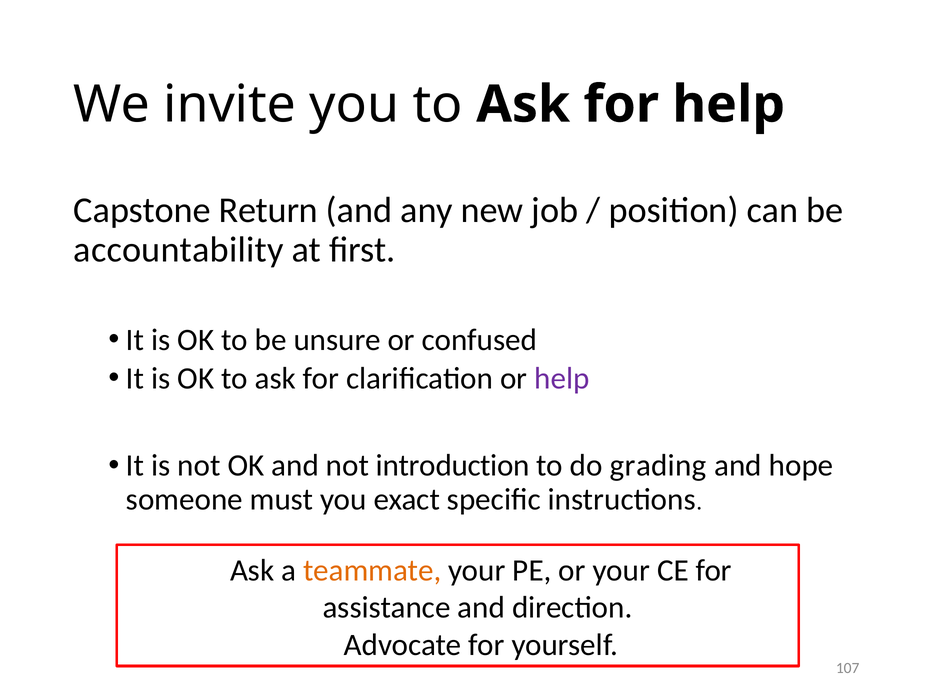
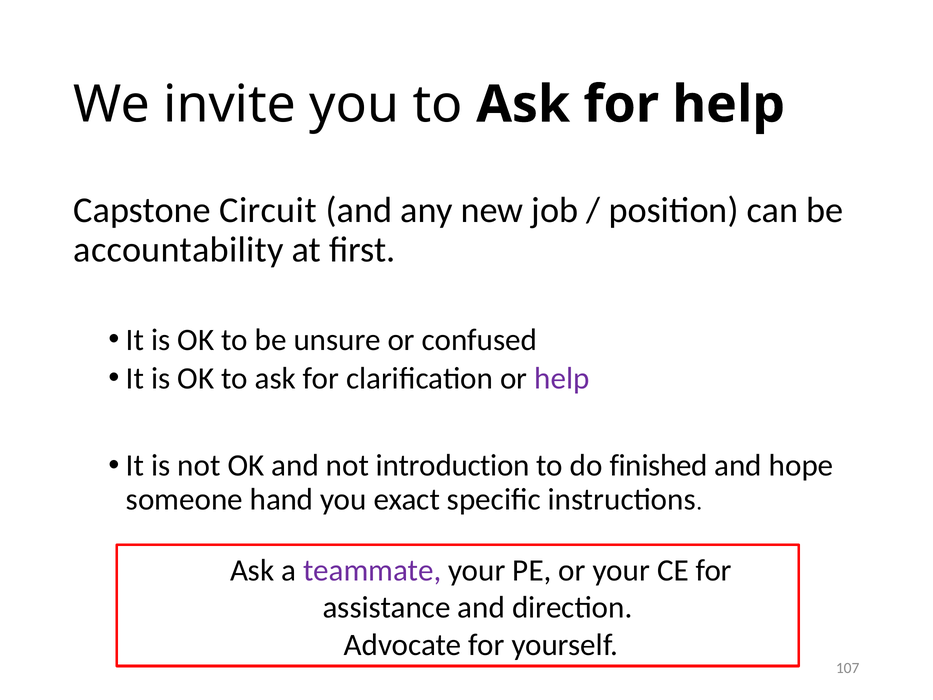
Return: Return -> Circuit
grading: grading -> finished
must: must -> hand
teammate colour: orange -> purple
